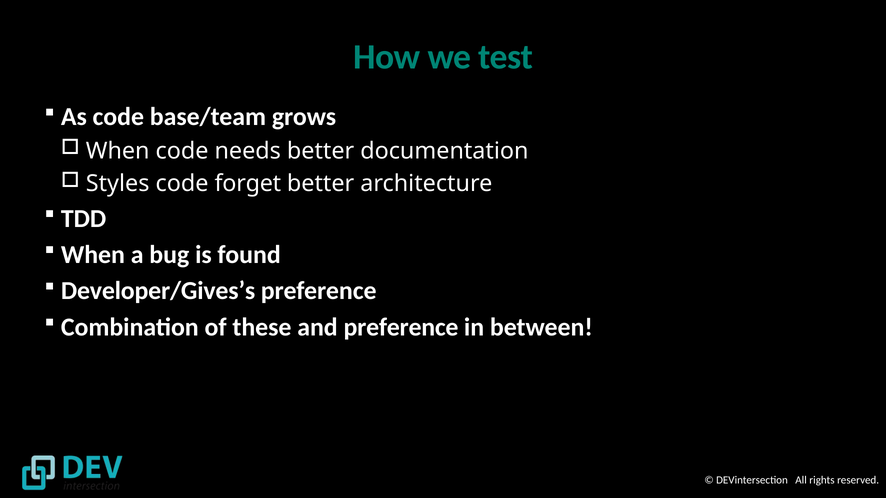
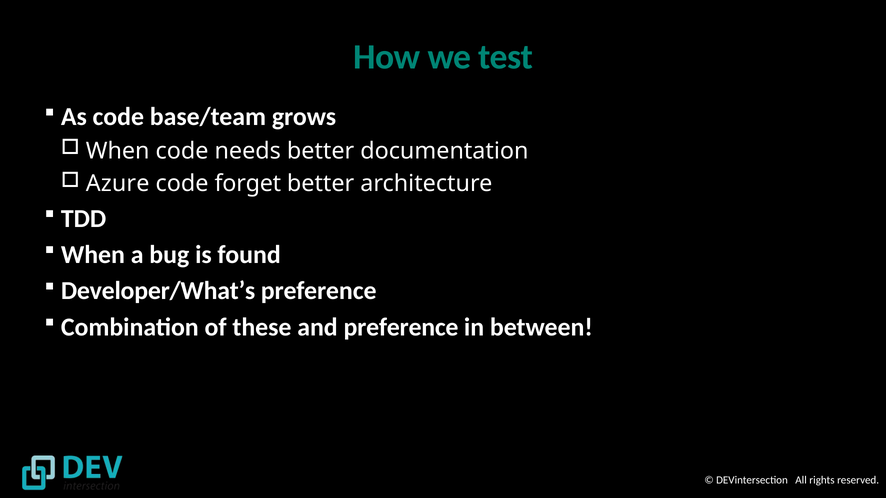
Styles: Styles -> Azure
Developer/Gives’s: Developer/Gives’s -> Developer/What’s
